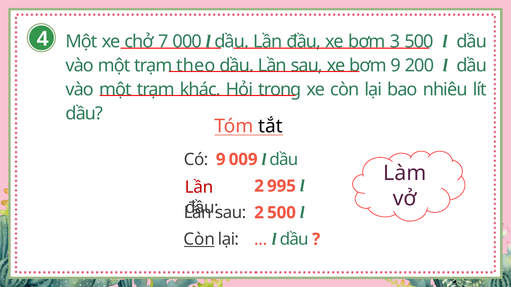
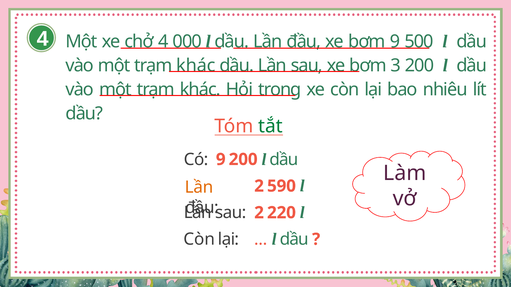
chở 7: 7 -> 4
bơm 3: 3 -> 9
theo at (196, 66): theo -> khác
bơm 9: 9 -> 3
tắt colour: black -> green
9 009: 009 -> 200
Lần at (199, 187) colour: red -> orange
995: 995 -> 590
2 500: 500 -> 220
Còn at (199, 240) underline: present -> none
